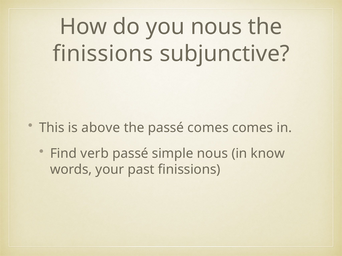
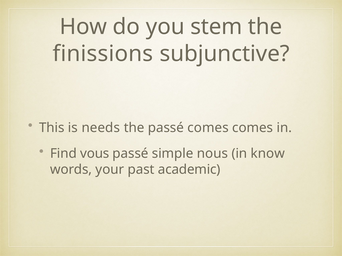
you nous: nous -> stem
above: above -> needs
verb: verb -> vous
past finissions: finissions -> academic
